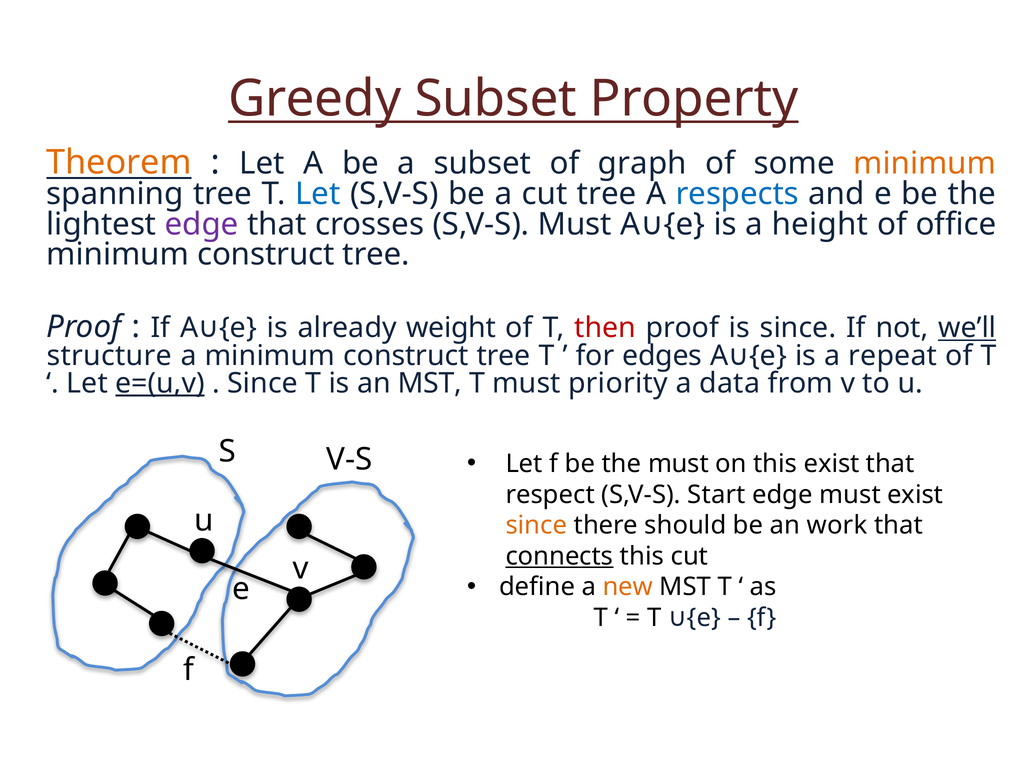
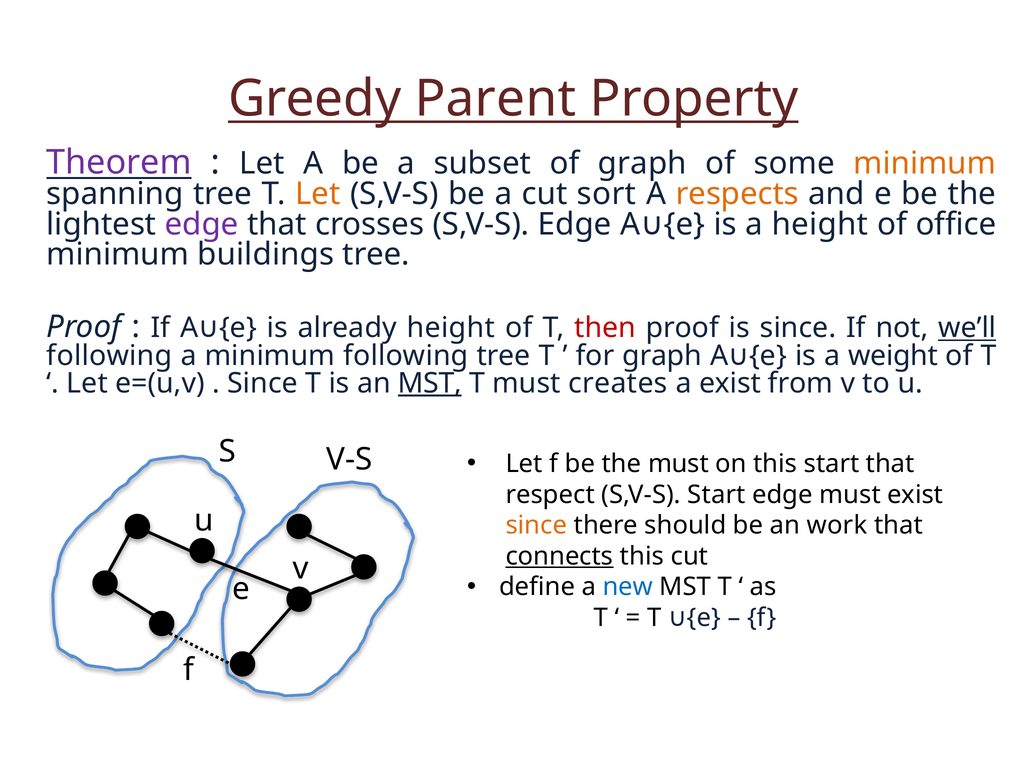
Greedy Subset: Subset -> Parent
Theorem colour: orange -> purple
Let at (318, 194) colour: blue -> orange
cut tree: tree -> sort
respects colour: blue -> orange
S,V-S Must: Must -> Edge
construct at (266, 254): construct -> buildings
already weight: weight -> height
structure at (109, 356): structure -> following
a minimum construct: construct -> following
for edges: edges -> graph
repeat: repeat -> weight
e=(u,v underline: present -> none
MST at (430, 383) underline: none -> present
priority: priority -> creates
a data: data -> exist
this exist: exist -> start
new colour: orange -> blue
